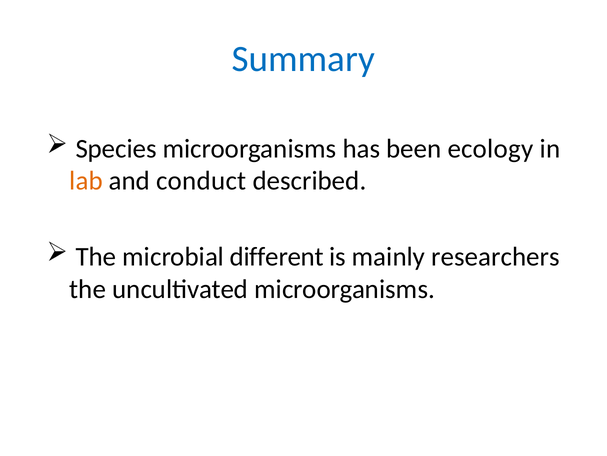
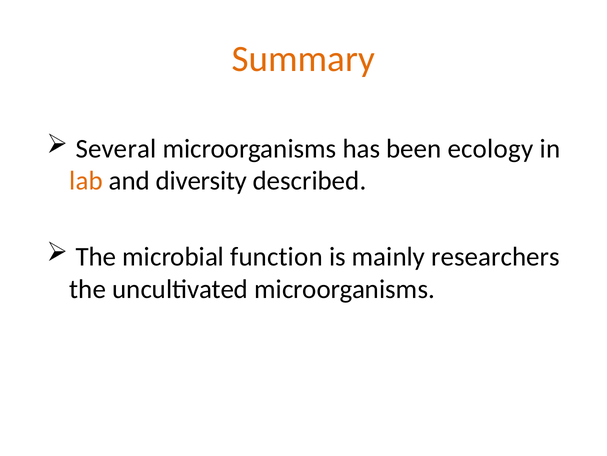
Summary colour: blue -> orange
Species: Species -> Several
conduct: conduct -> diversity
different: different -> function
